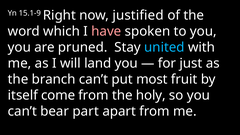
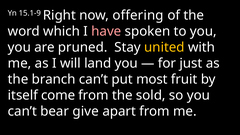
justified: justified -> offering
united colour: light blue -> yellow
holy: holy -> sold
part: part -> give
